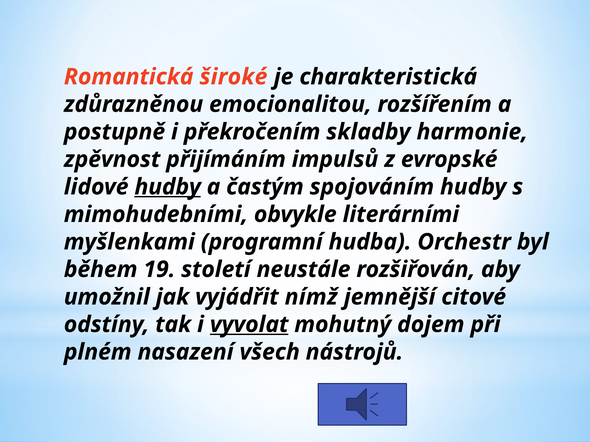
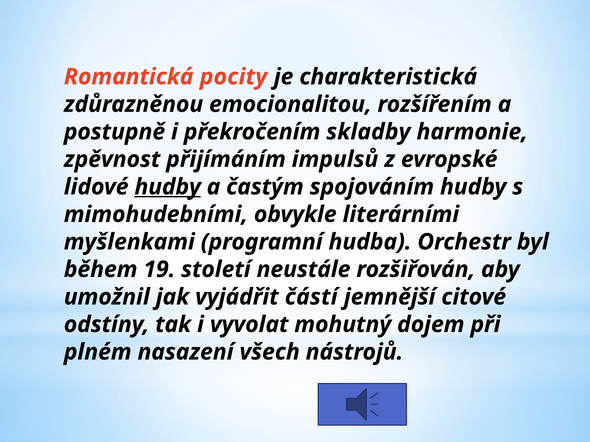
široké: široké -> pocity
nímž: nímž -> částí
vyvolat underline: present -> none
